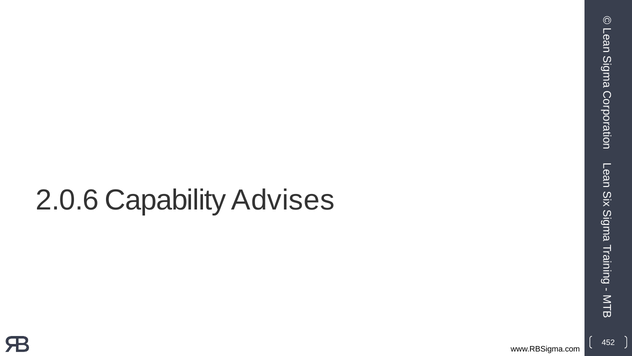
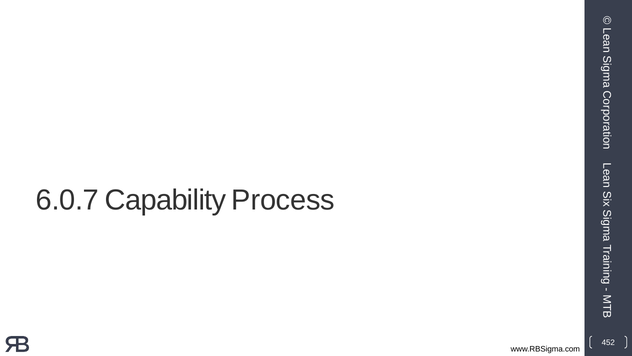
2.0.6: 2.0.6 -> 6.0.7
Advises: Advises -> Process
